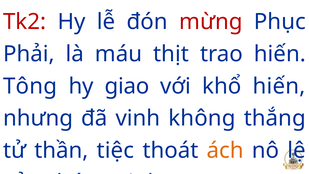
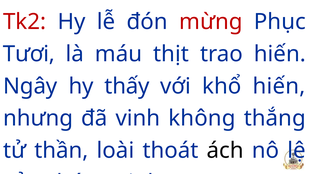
Phải: Phải -> Tươi
Tông: Tông -> Ngây
giao: giao -> thấy
tiệc: tiệc -> loài
ách colour: orange -> black
